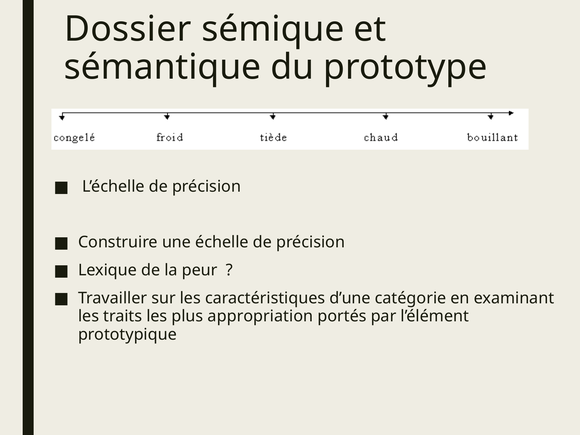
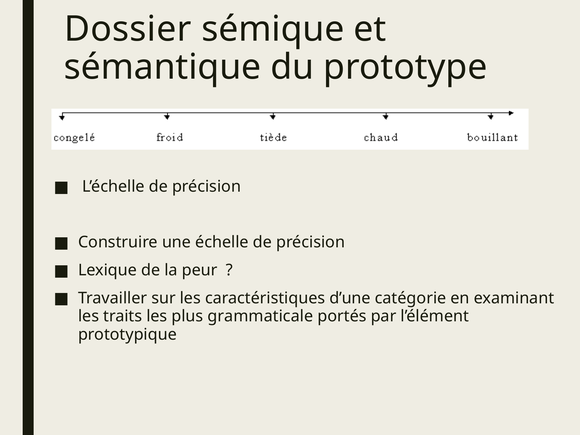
appropriation: appropriation -> grammaticale
